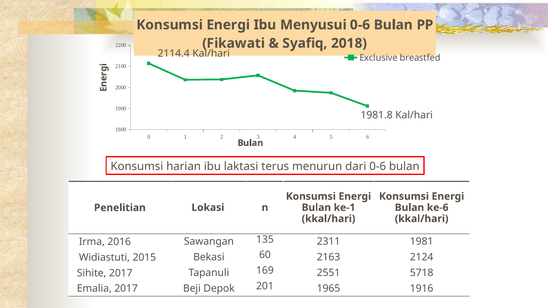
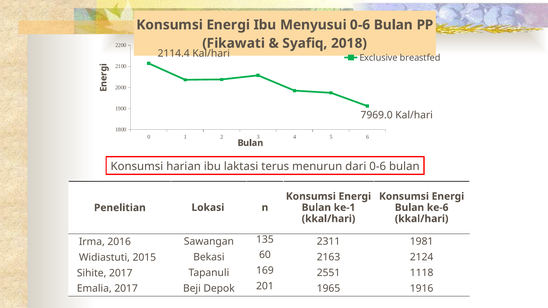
1981.8: 1981.8 -> 7969.0
5718: 5718 -> 1118
